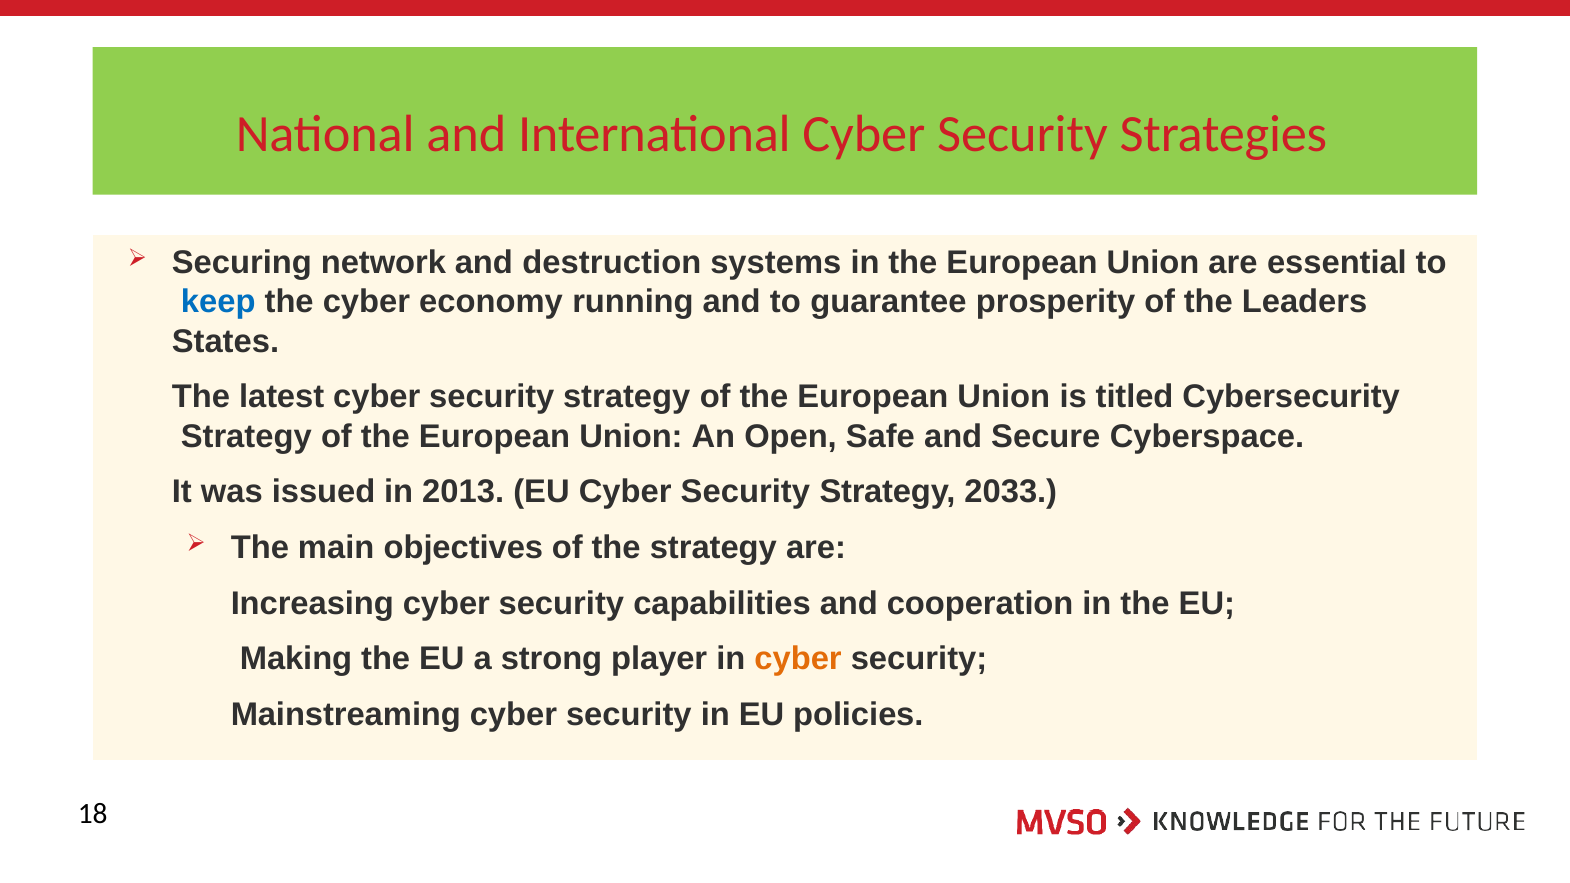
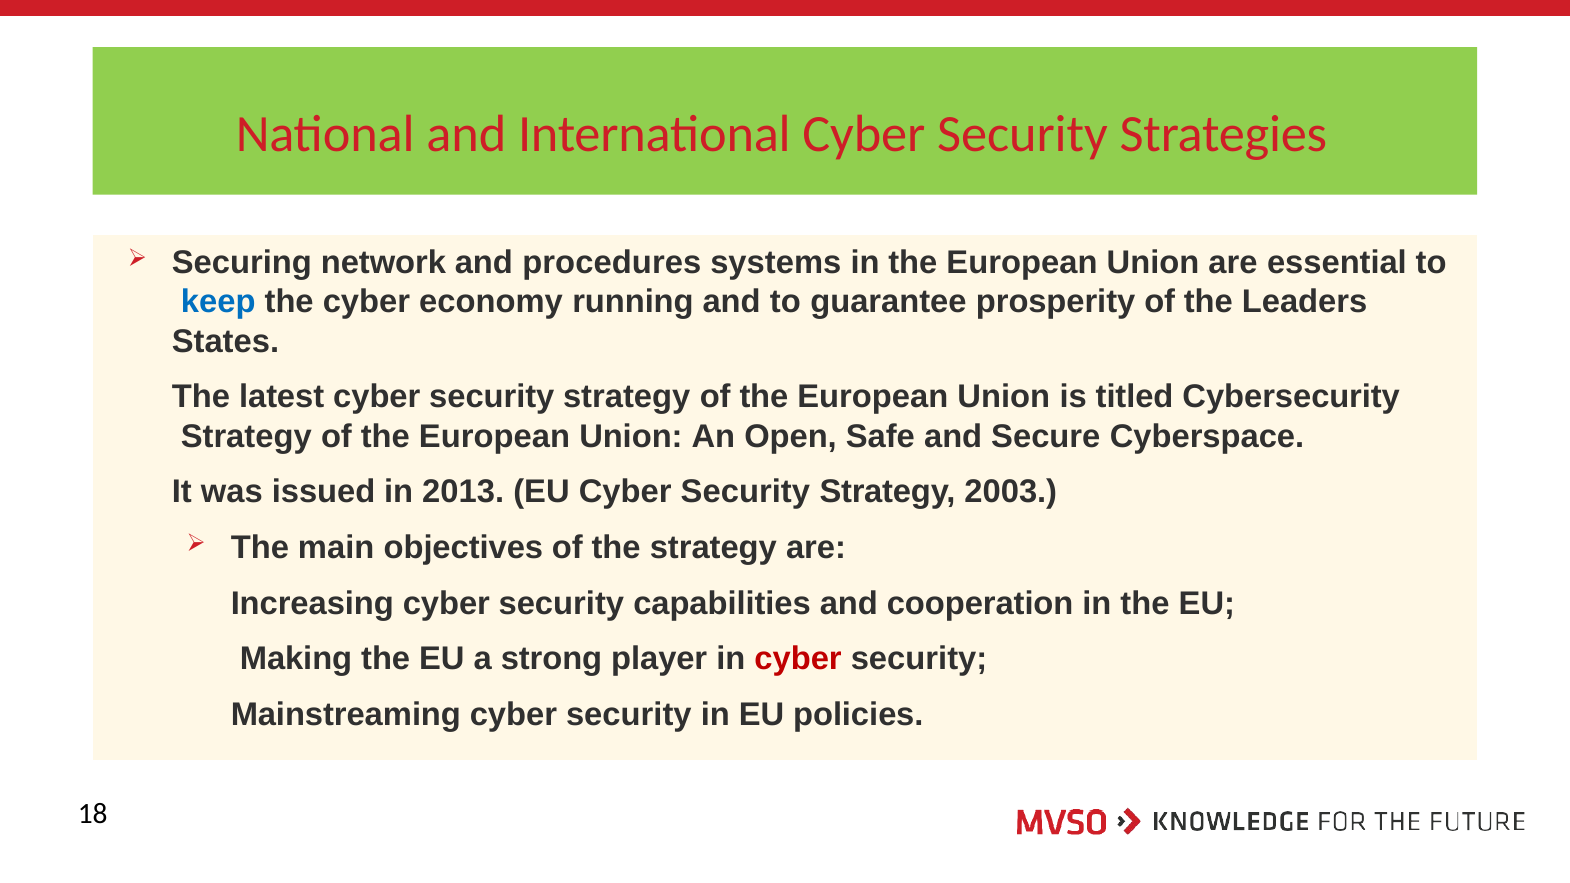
destruction: destruction -> procedures
2033: 2033 -> 2003
cyber at (798, 659) colour: orange -> red
